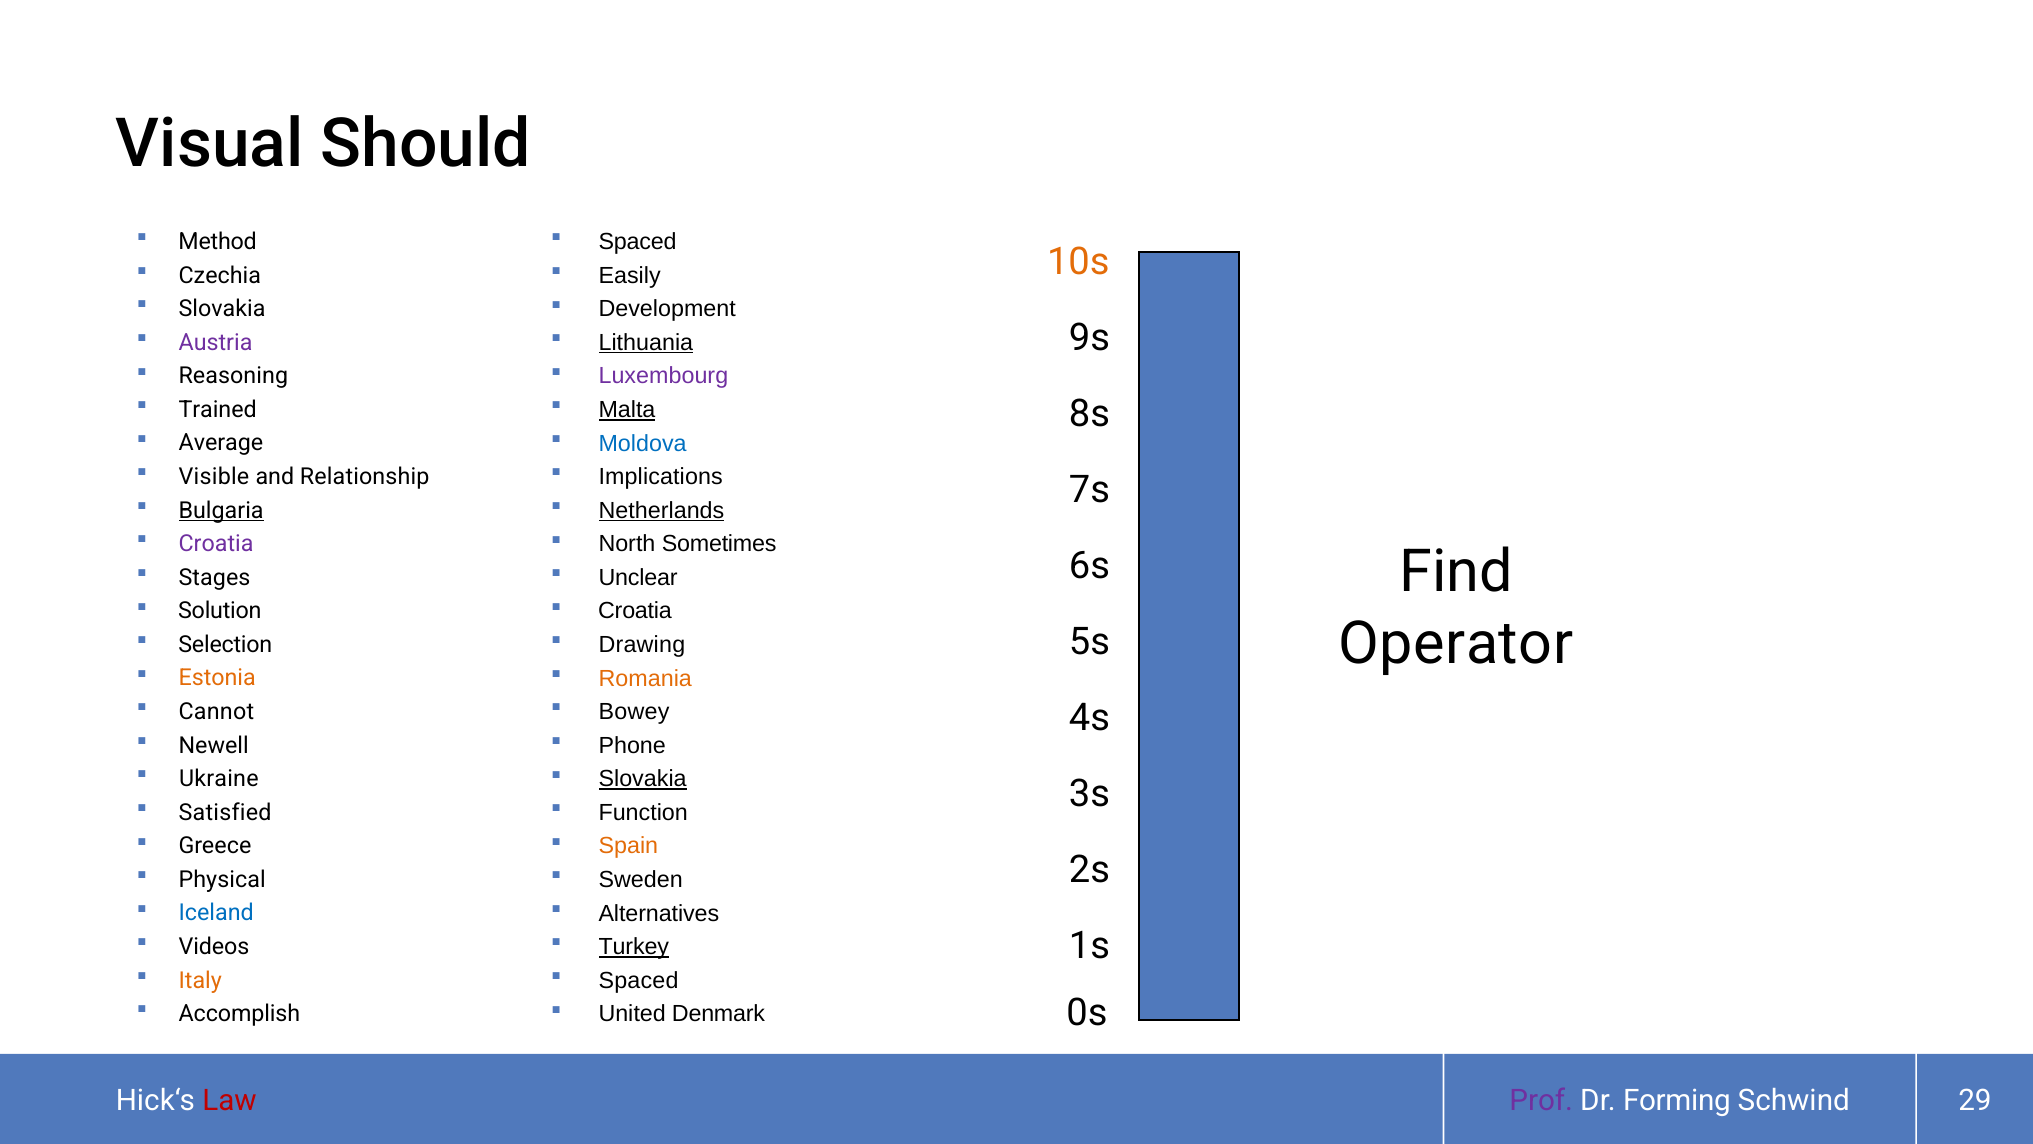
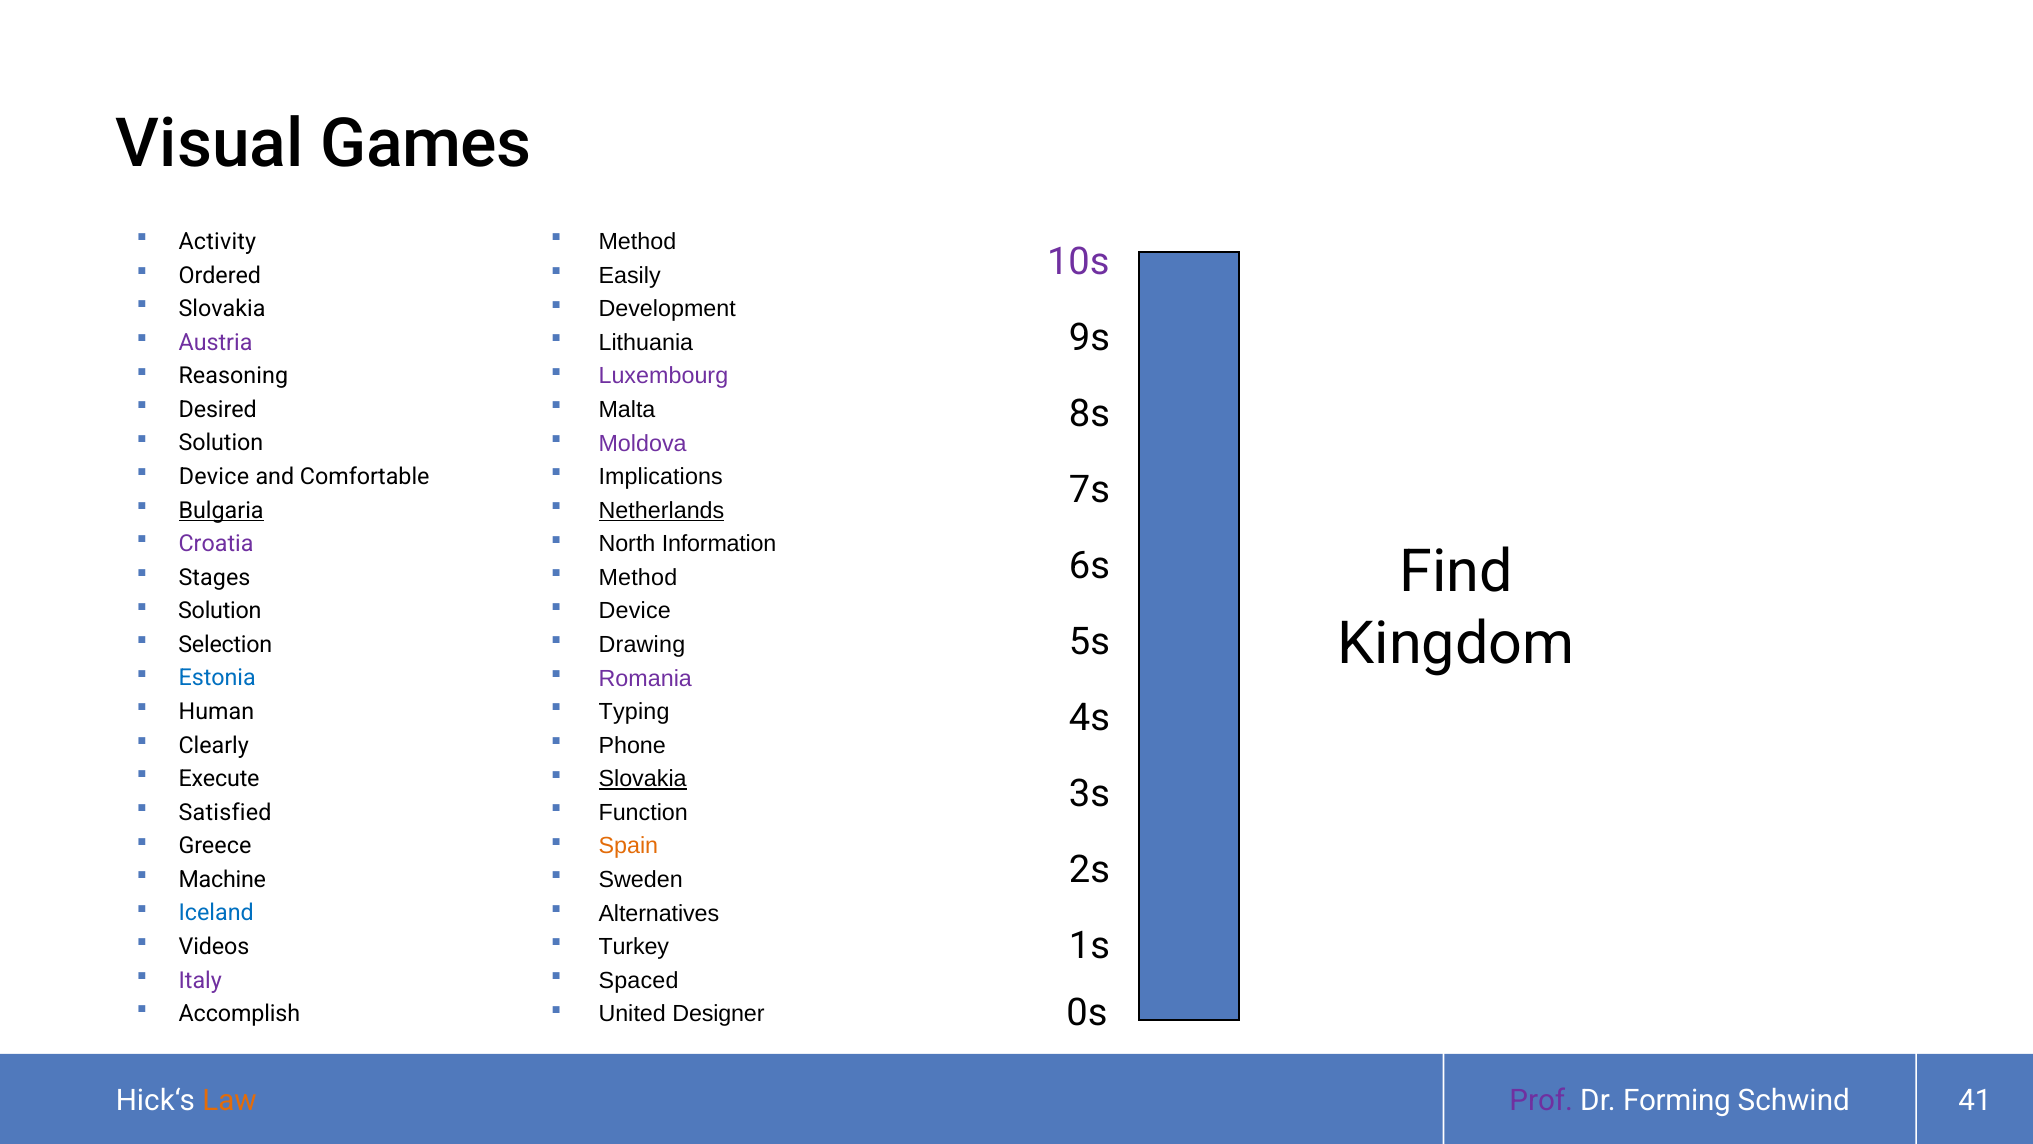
Should: Should -> Games
Method: Method -> Activity
Spaced at (638, 242): Spaced -> Method
10s colour: orange -> purple
Czechia: Czechia -> Ordered
Lithuania underline: present -> none
Trained: Trained -> Desired
Malta underline: present -> none
Average at (221, 443): Average -> Solution
Moldova colour: blue -> purple
Visible at (214, 477): Visible -> Device
Relationship: Relationship -> Comfortable
Sometimes: Sometimes -> Information
Unclear at (638, 577): Unclear -> Method
Croatia at (635, 611): Croatia -> Device
Operator: Operator -> Kingdom
Estonia colour: orange -> blue
Romania colour: orange -> purple
Cannot: Cannot -> Human
Bowey: Bowey -> Typing
Newell: Newell -> Clearly
Ukraine: Ukraine -> Execute
Physical: Physical -> Machine
Turkey underline: present -> none
Italy colour: orange -> purple
Denmark: Denmark -> Designer
Law colour: red -> orange
29: 29 -> 41
